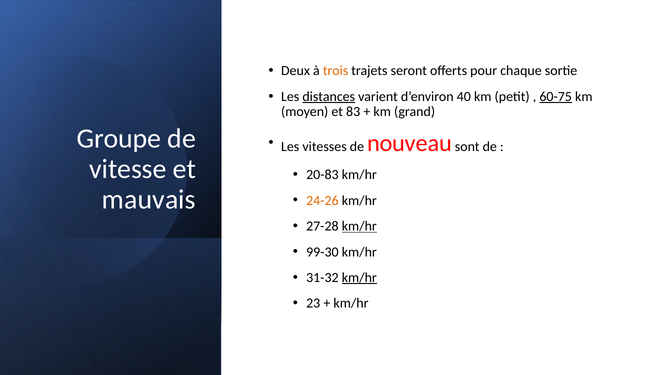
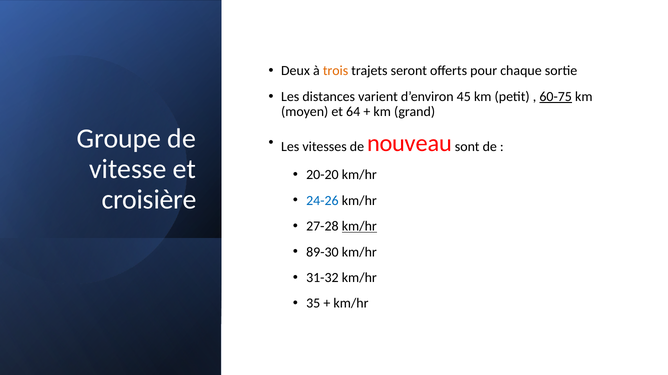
distances underline: present -> none
40: 40 -> 45
83: 83 -> 64
20-83: 20-83 -> 20-20
mauvais: mauvais -> croisière
24-26 colour: orange -> blue
99-30: 99-30 -> 89-30
km/hr at (359, 278) underline: present -> none
23: 23 -> 35
